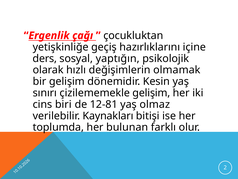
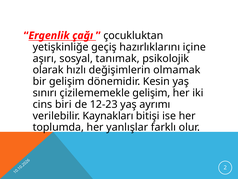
ders: ders -> aşırı
yaptığın: yaptığın -> tanımak
12-81: 12-81 -> 12-23
olmaz: olmaz -> ayrımı
bulunan: bulunan -> yanlışlar
